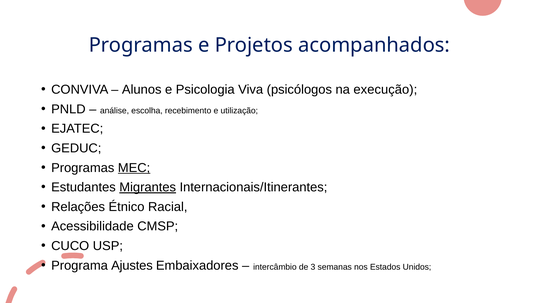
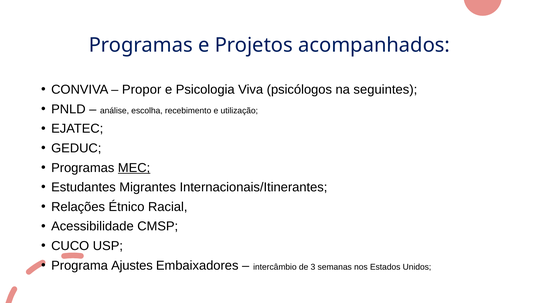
Alunos: Alunos -> Propor
execução: execução -> seguintes
Migrantes underline: present -> none
